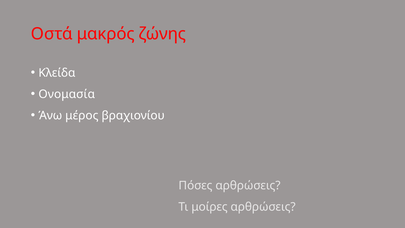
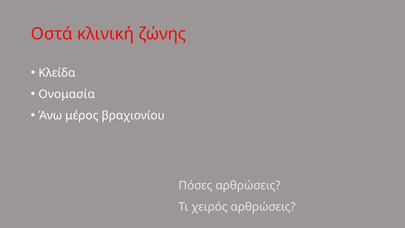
μακρός: μακρός -> κλινική
μοίρες: μοίρες -> χειρός
